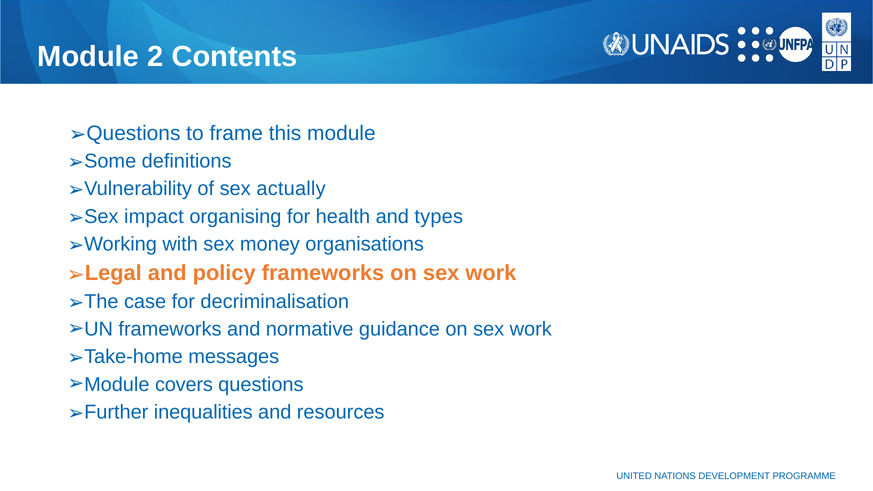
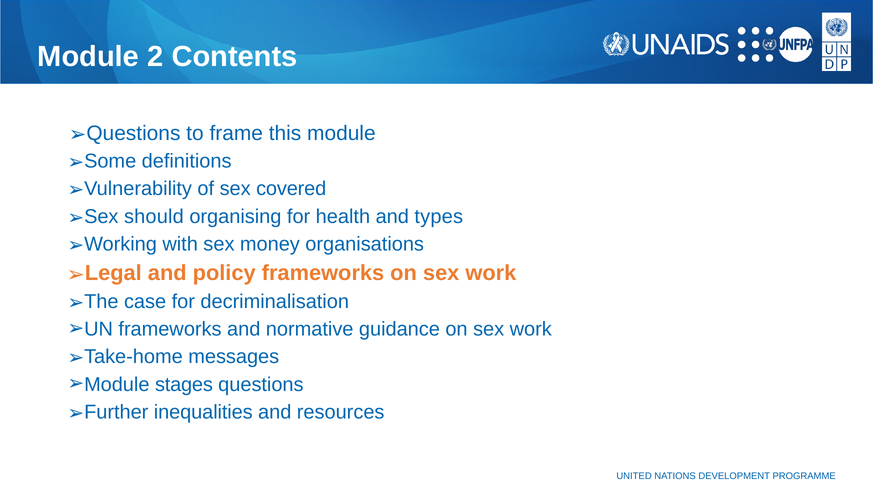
actually: actually -> covered
impact: impact -> should
covers: covers -> stages
